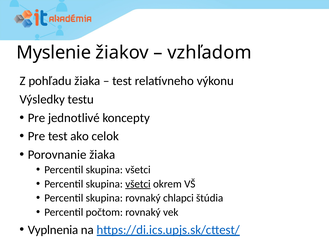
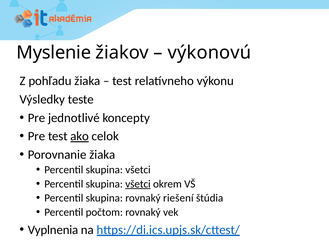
vzhľadom: vzhľadom -> výkonovú
testu: testu -> teste
ako underline: none -> present
chlapci: chlapci -> riešení
